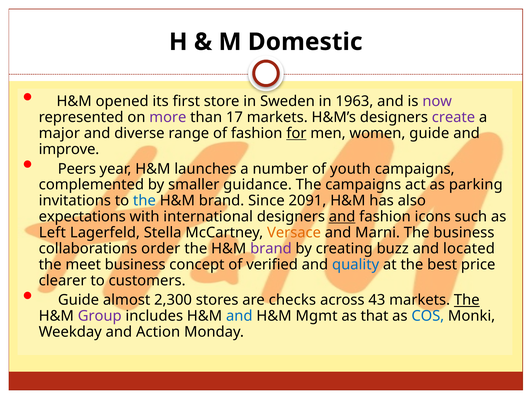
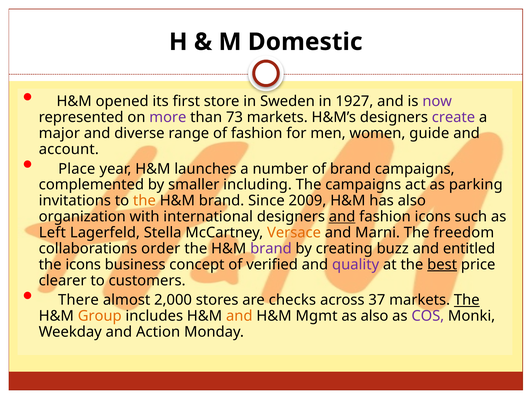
1963: 1963 -> 1927
17: 17 -> 73
for underline: present -> none
improve: improve -> account
Peers: Peers -> Place
of youth: youth -> brand
guidance: guidance -> including
the at (144, 201) colour: blue -> orange
2091: 2091 -> 2009
expectations: expectations -> organization
The business: business -> freedom
located: located -> entitled
the meet: meet -> icons
quality colour: blue -> purple
best underline: none -> present
Guide at (79, 300): Guide -> There
2,300: 2,300 -> 2,000
43: 43 -> 37
Group colour: purple -> orange
and at (239, 316) colour: blue -> orange
as that: that -> also
COS colour: blue -> purple
